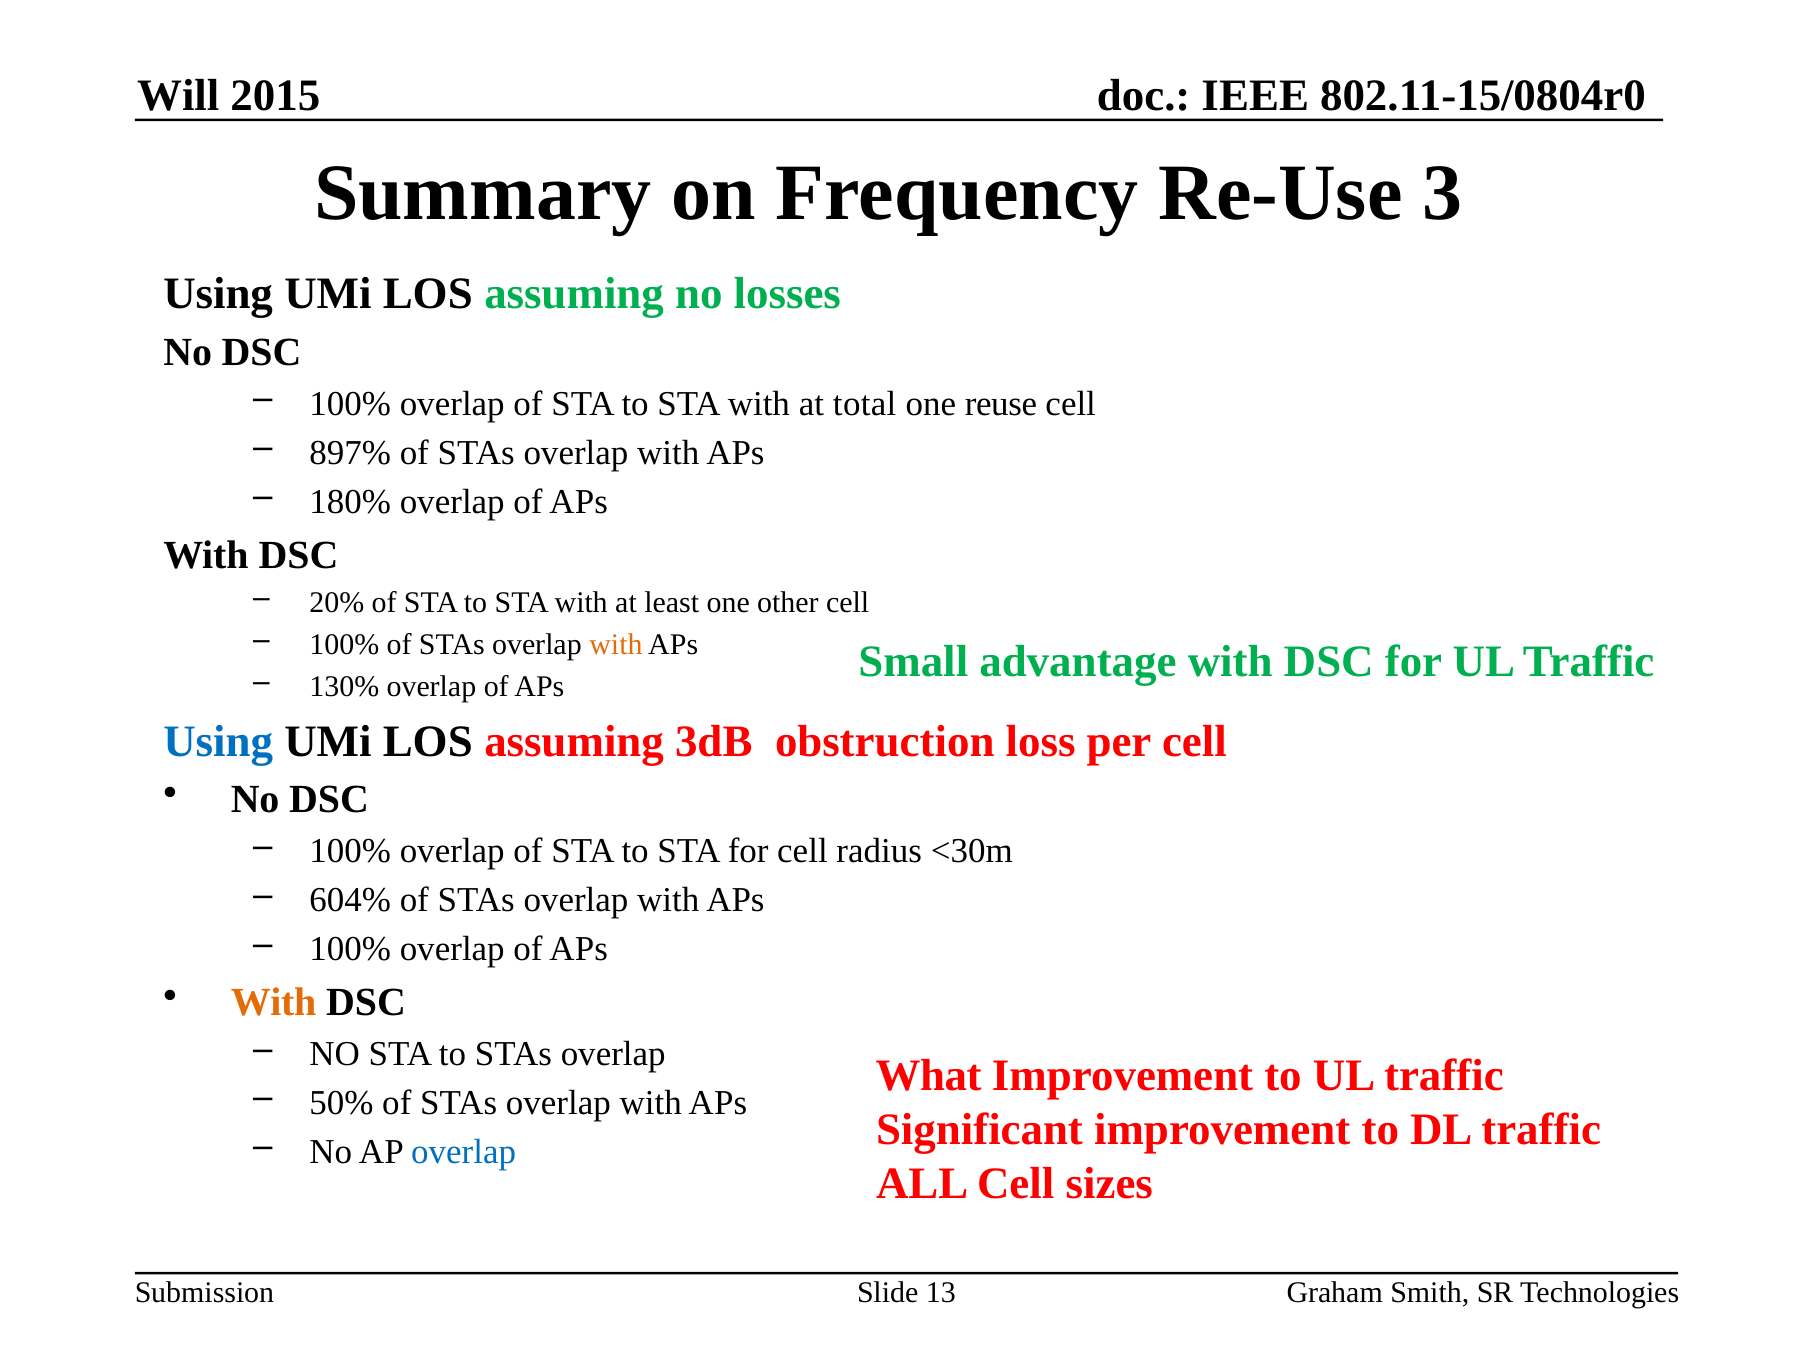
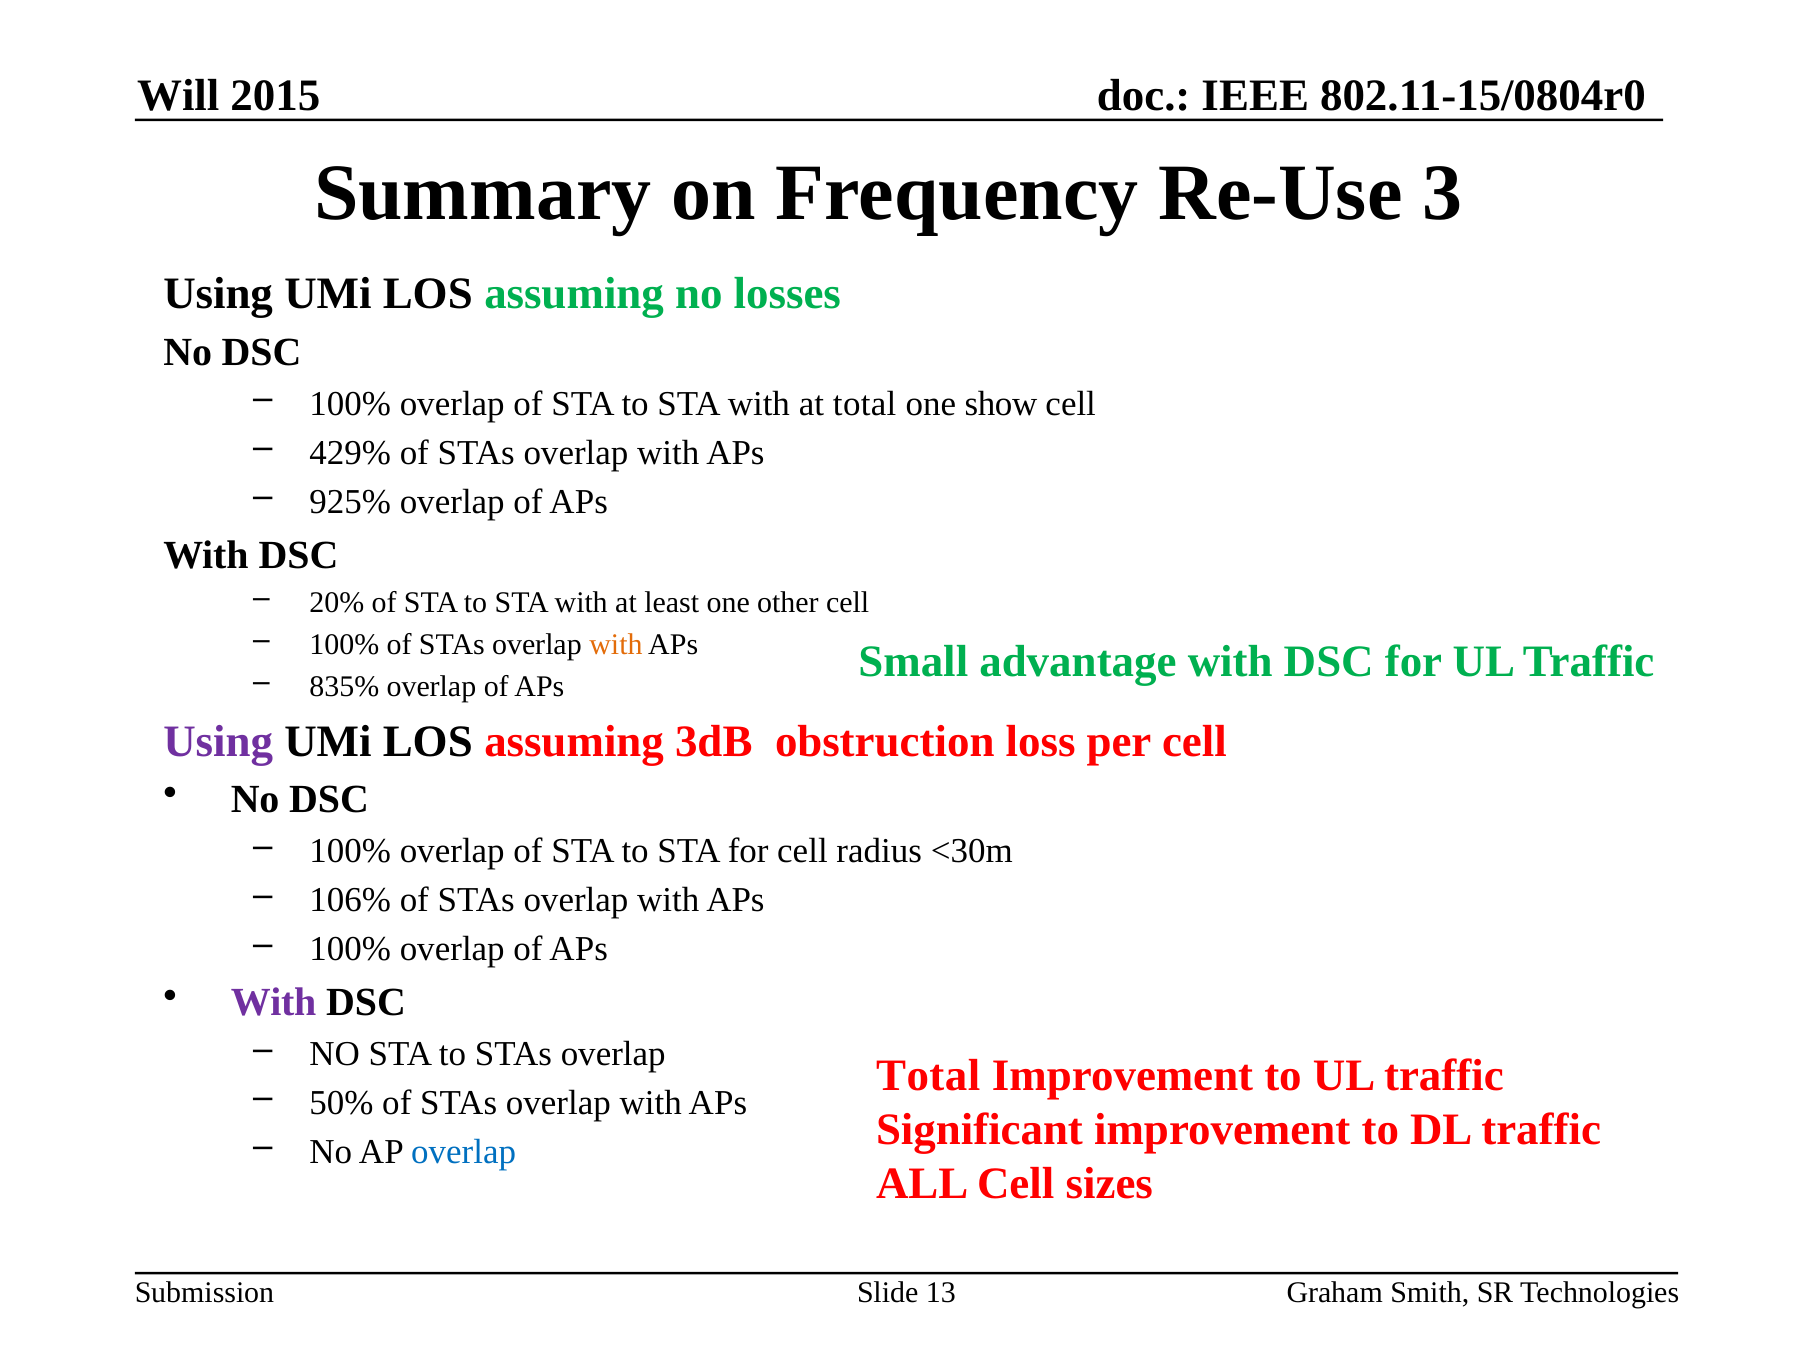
reuse: reuse -> show
897%: 897% -> 429%
180%: 180% -> 925%
130%: 130% -> 835%
Using at (218, 742) colour: blue -> purple
604%: 604% -> 106%
With at (274, 1003) colour: orange -> purple
What at (929, 1076): What -> Total
